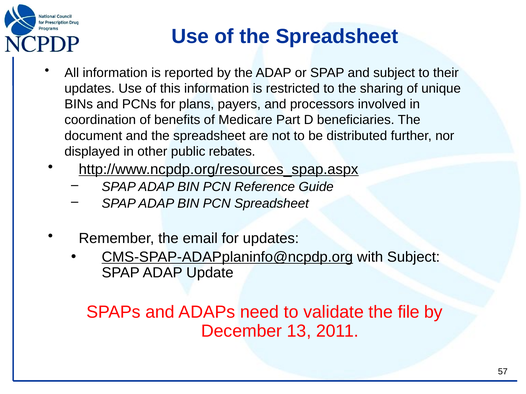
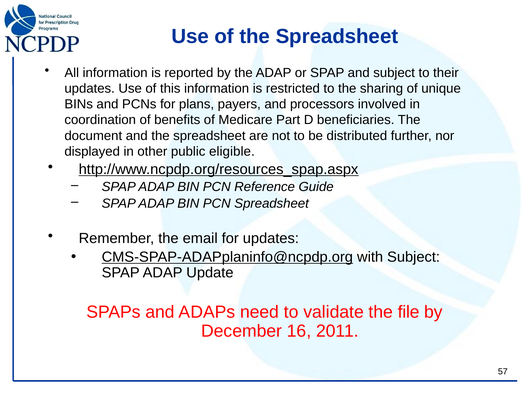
rebates: rebates -> eligible
13: 13 -> 16
